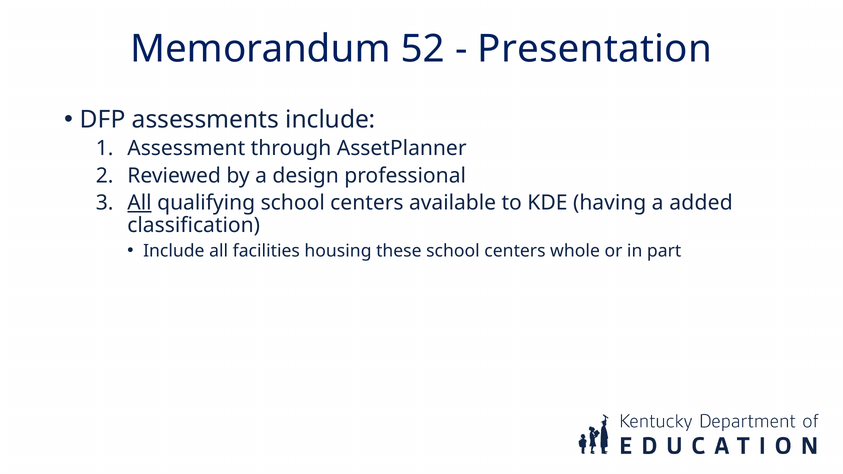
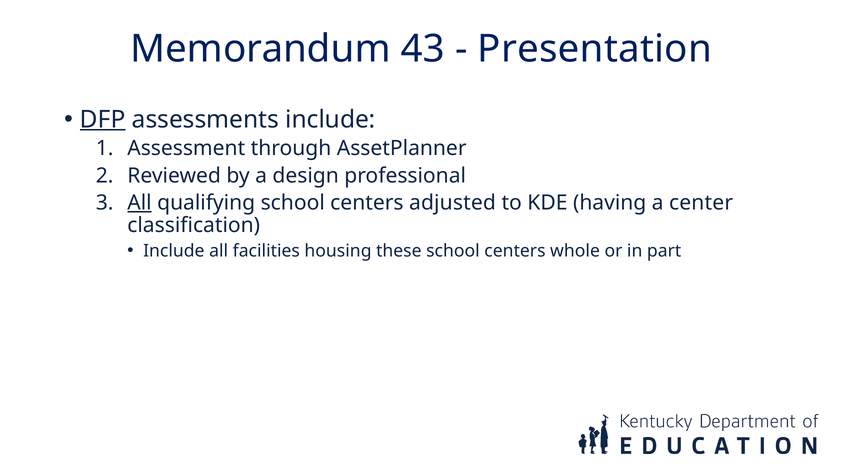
52: 52 -> 43
DFP underline: none -> present
available: available -> adjusted
added: added -> center
